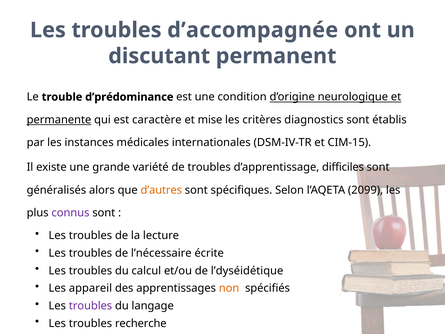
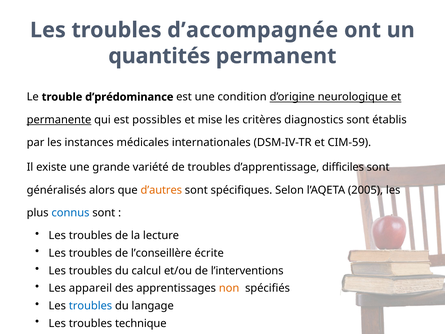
discutant: discutant -> quantités
caractère: caractère -> possibles
CIM-15: CIM-15 -> CIM-59
2099: 2099 -> 2005
connus colour: purple -> blue
l’nécessaire: l’nécessaire -> l’conseillère
l’dyséidétique: l’dyséidétique -> l’interventions
troubles at (91, 306) colour: purple -> blue
recherche: recherche -> technique
